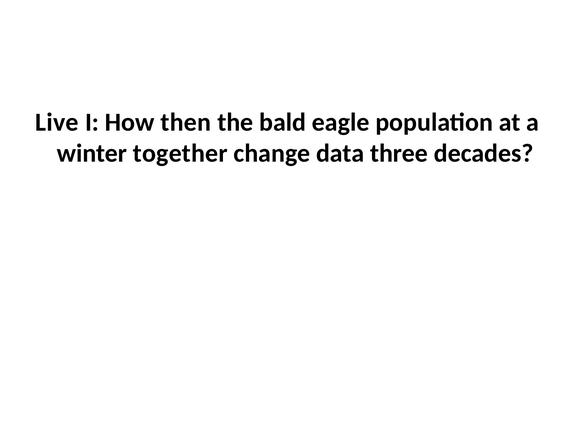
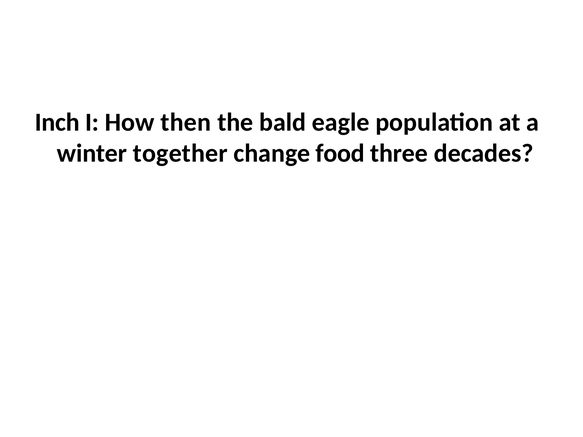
Live: Live -> Inch
data: data -> food
